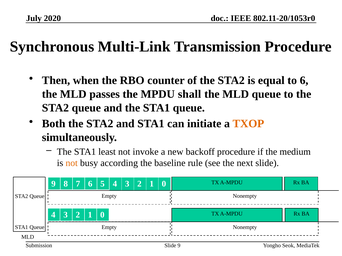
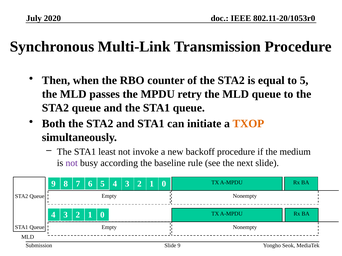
to 6: 6 -> 5
shall: shall -> retry
not at (72, 163) colour: orange -> purple
